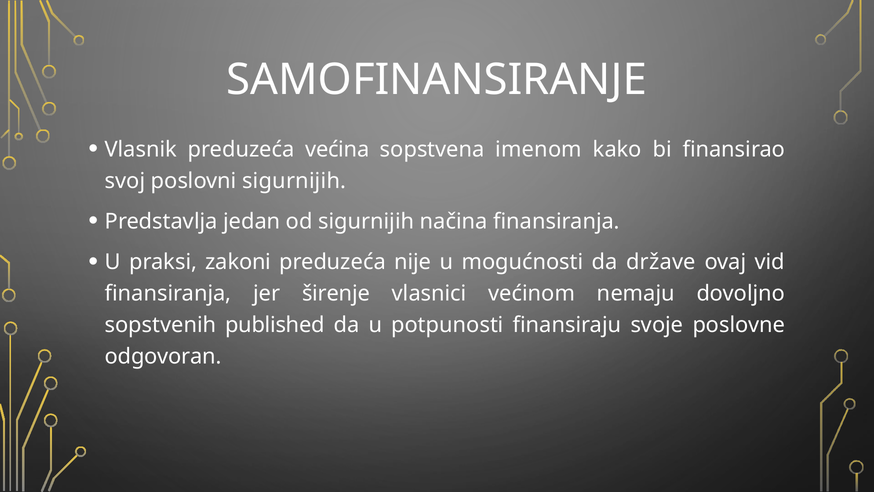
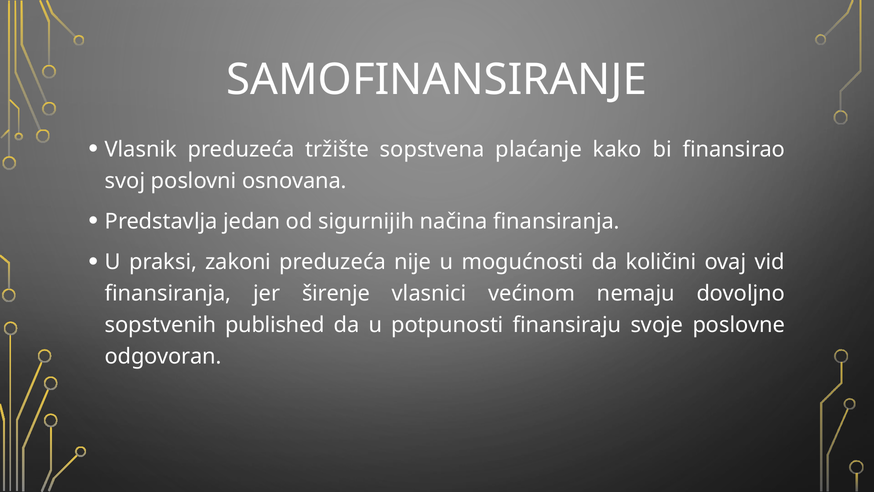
većina: većina -> tržište
imenom: imenom -> plaćanje
poslovni sigurnijih: sigurnijih -> osnovana
države: države -> količini
